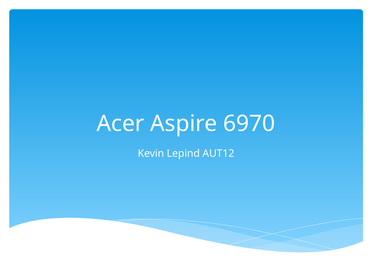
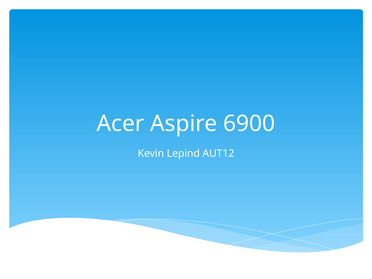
6970: 6970 -> 6900
